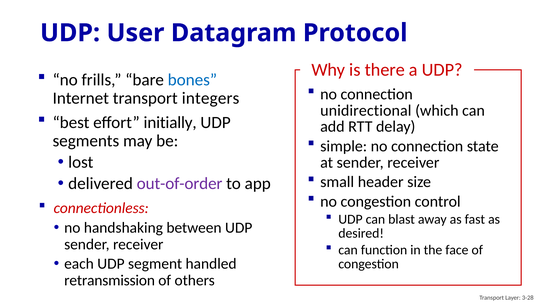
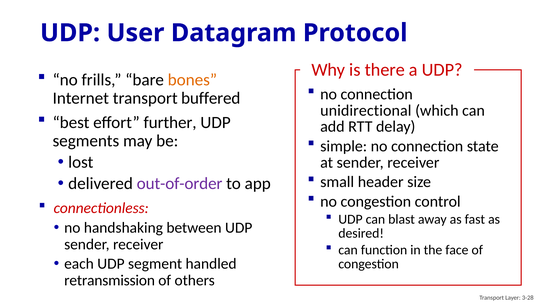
bones colour: blue -> orange
integers: integers -> buffered
initially: initially -> further
